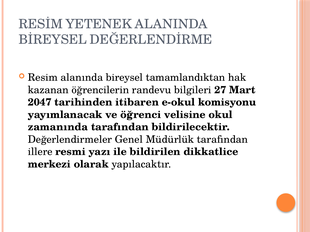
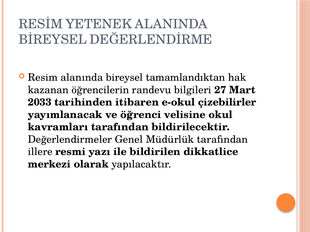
2047: 2047 -> 2033
komisyonu: komisyonu -> çizebilirler
zamanında: zamanında -> kavramları
